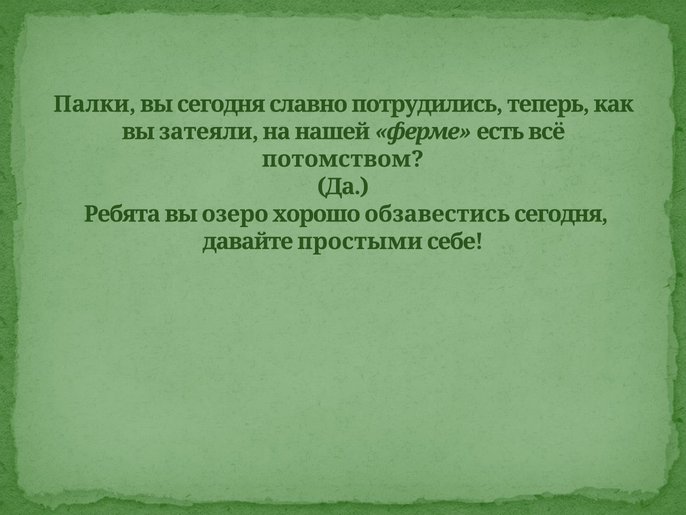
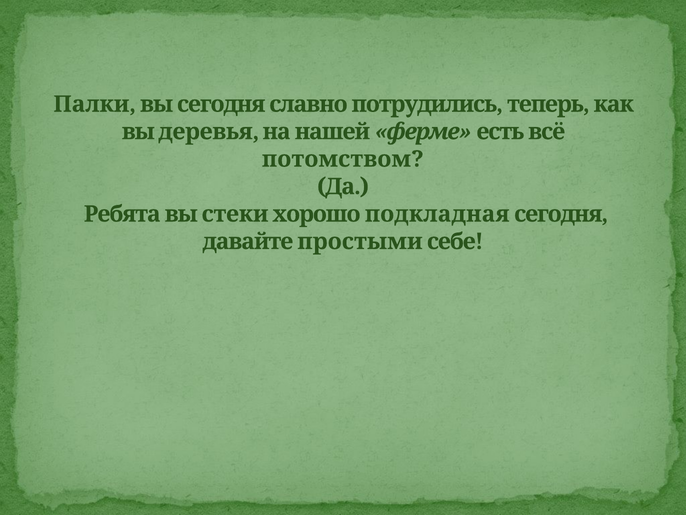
затеяли: затеяли -> деревья
озеро: озеро -> стеки
обзавестись: обзавестись -> подкладная
